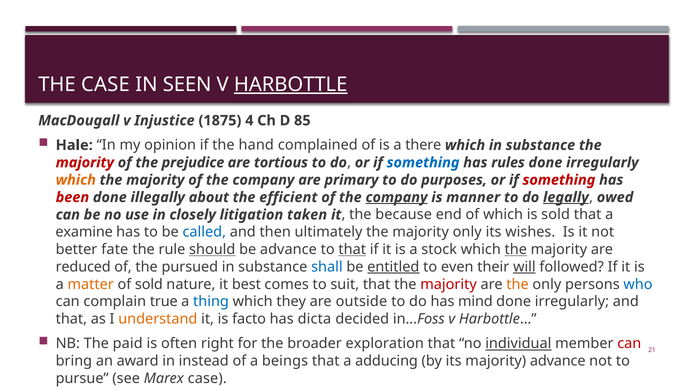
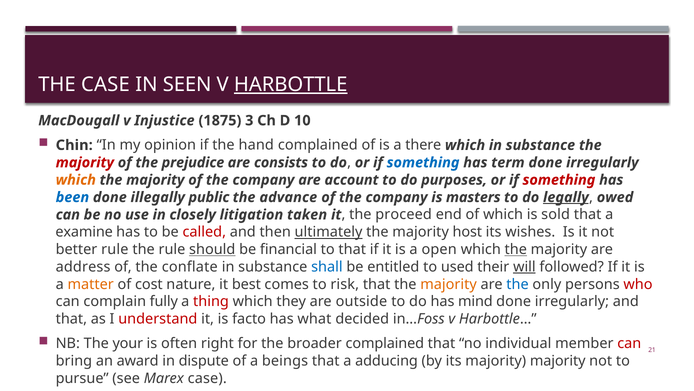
4: 4 -> 3
85: 85 -> 10
Hale: Hale -> Chin
tortious: tortious -> consists
rules: rules -> term
primary: primary -> account
been colour: red -> blue
about: about -> public
efficient: efficient -> advance
company at (397, 197) underline: present -> none
manner: manner -> masters
because: because -> proceed
called colour: blue -> red
ultimately underline: none -> present
majority only: only -> host
better fate: fate -> rule
be advance: advance -> financial
that at (352, 249) underline: present -> none
stock: stock -> open
reduced: reduced -> address
pursued: pursued -> conflate
entitled underline: present -> none
even: even -> used
of sold: sold -> cost
suit: suit -> risk
majority at (449, 284) colour: red -> orange
the at (518, 284) colour: orange -> blue
who colour: blue -> red
true: true -> fully
thing colour: blue -> red
understand colour: orange -> red
dicta: dicta -> what
paid: paid -> your
broader exploration: exploration -> complained
individual underline: present -> none
instead: instead -> dispute
majority advance: advance -> majority
